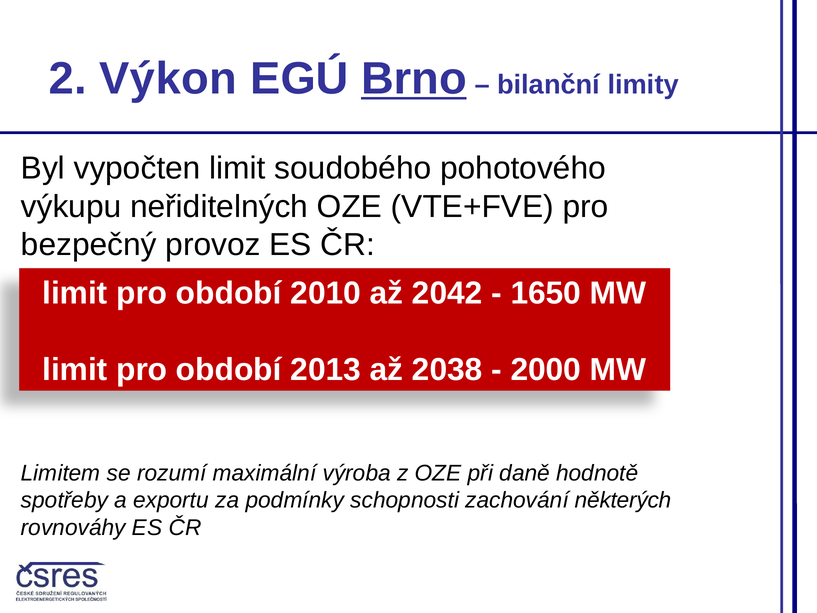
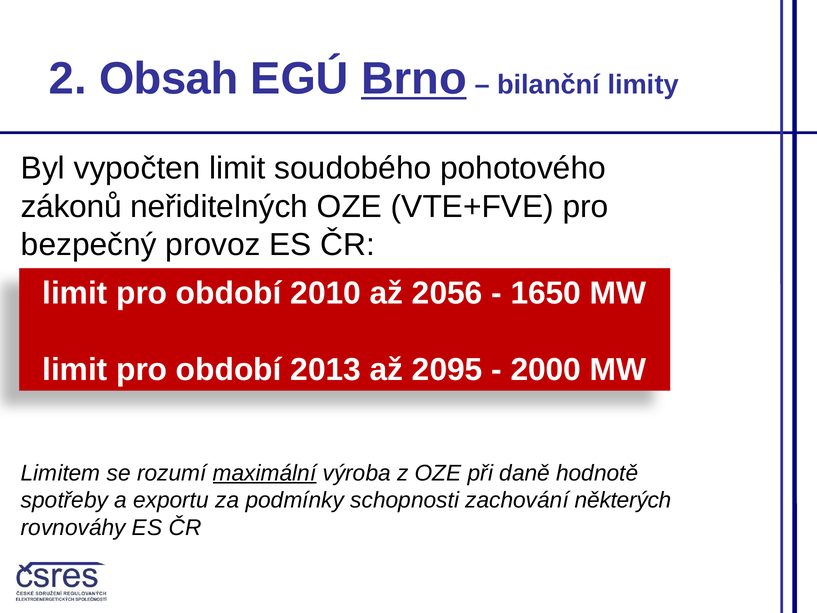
Výkon: Výkon -> Obsah
výkupu: výkupu -> zákonů
2042: 2042 -> 2056
2038: 2038 -> 2095
maximální underline: none -> present
